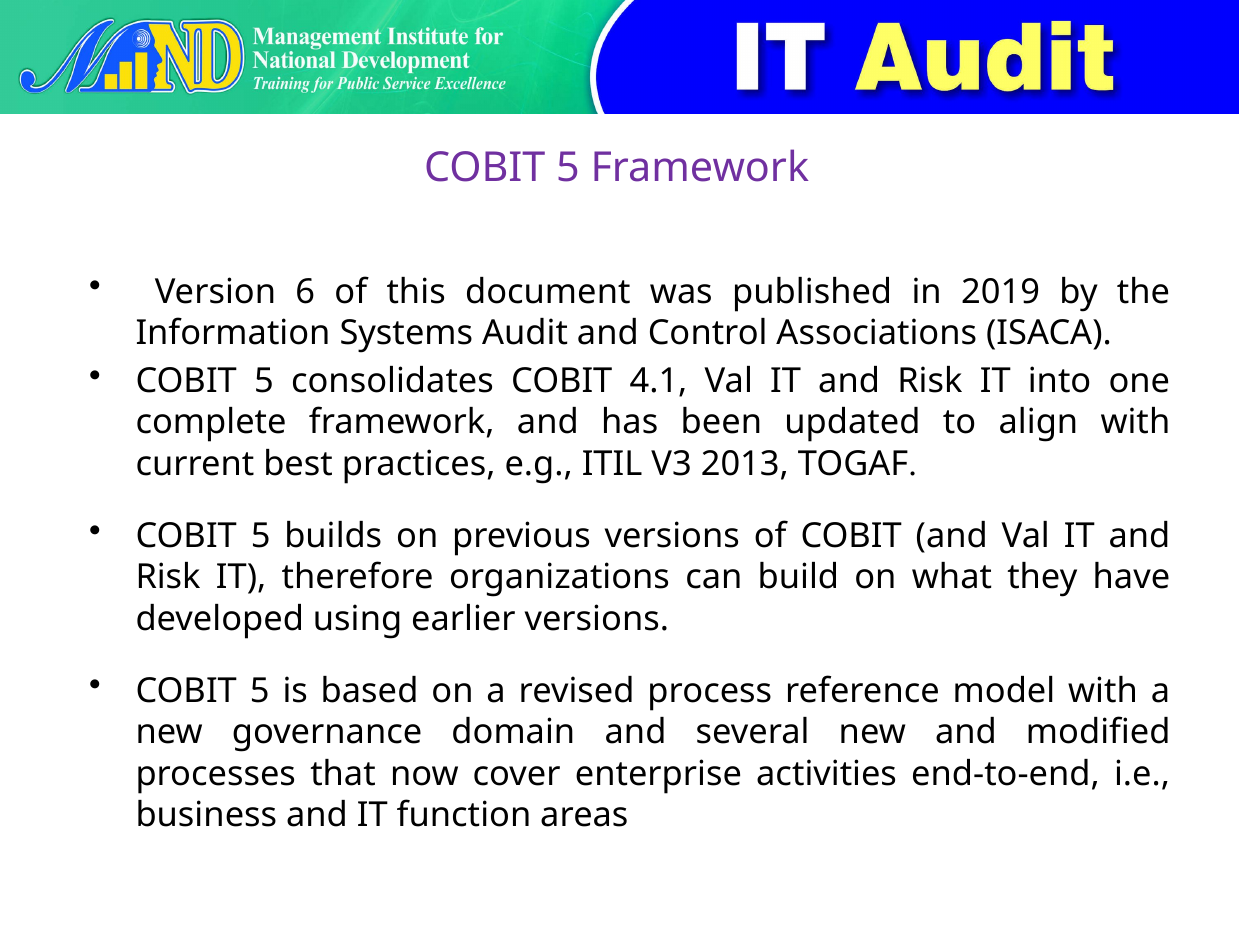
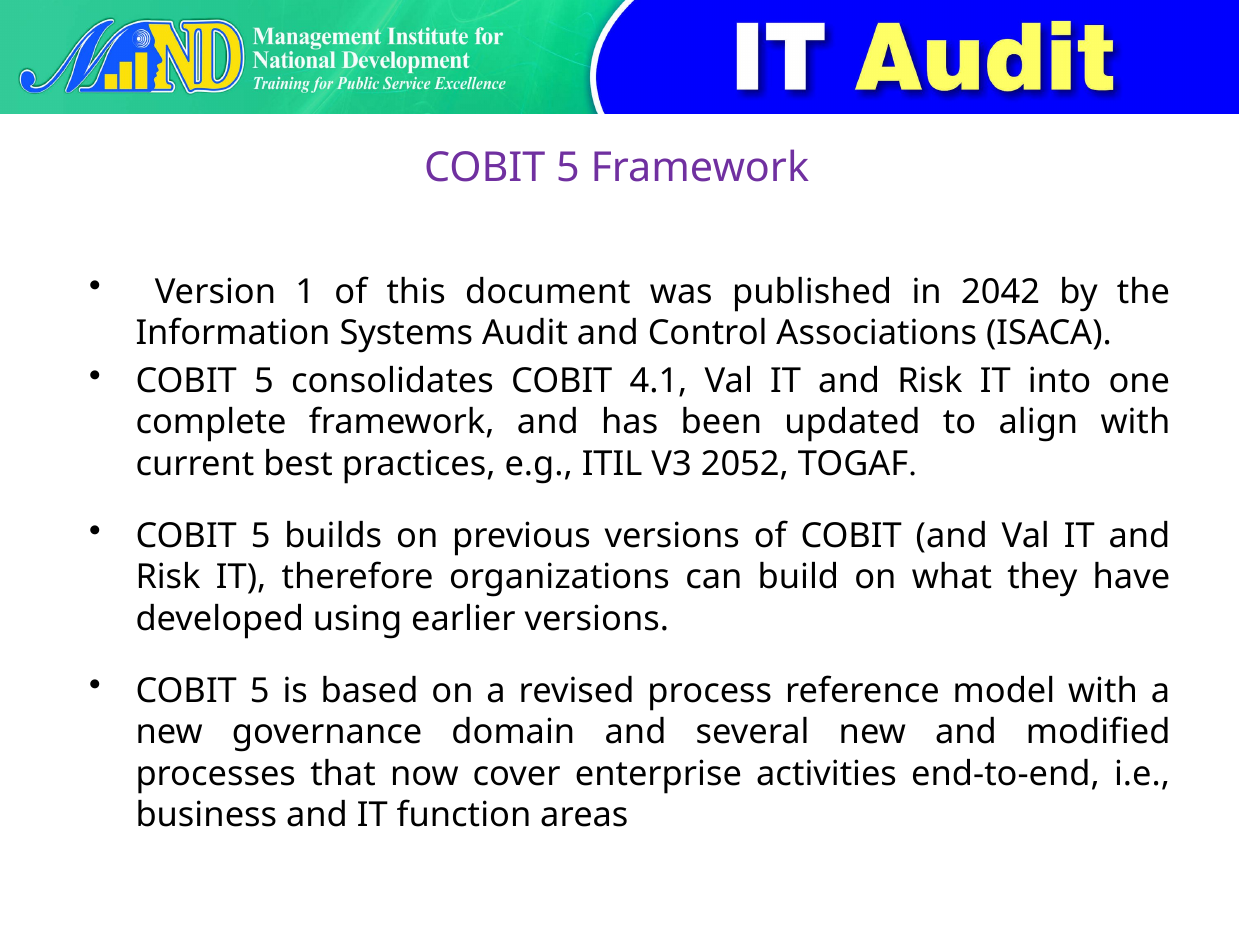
6: 6 -> 1
2019: 2019 -> 2042
2013: 2013 -> 2052
